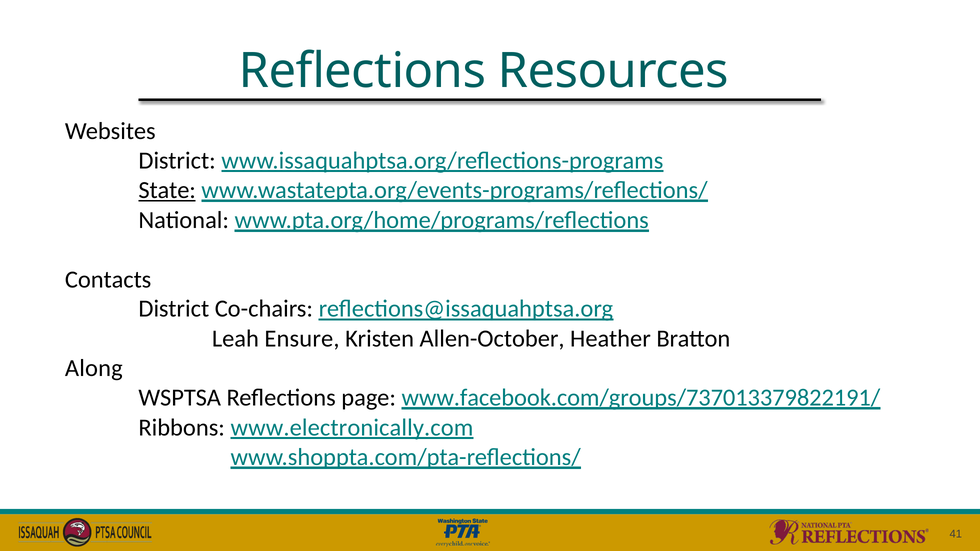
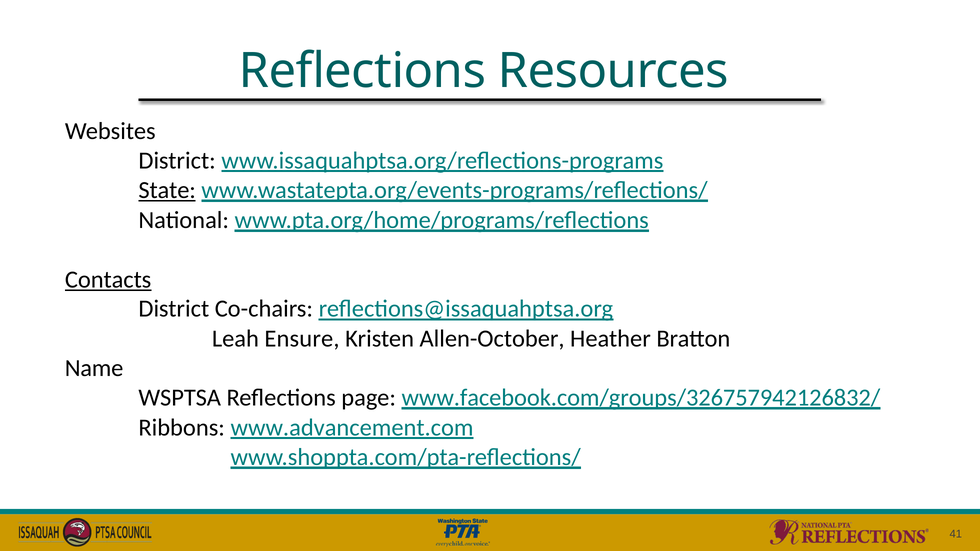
Contacts underline: none -> present
Along: Along -> Name
www.facebook.com/groups/737013379822191/: www.facebook.com/groups/737013379822191/ -> www.facebook.com/groups/326757942126832/
www.electronically.com: www.electronically.com -> www.advancement.com
